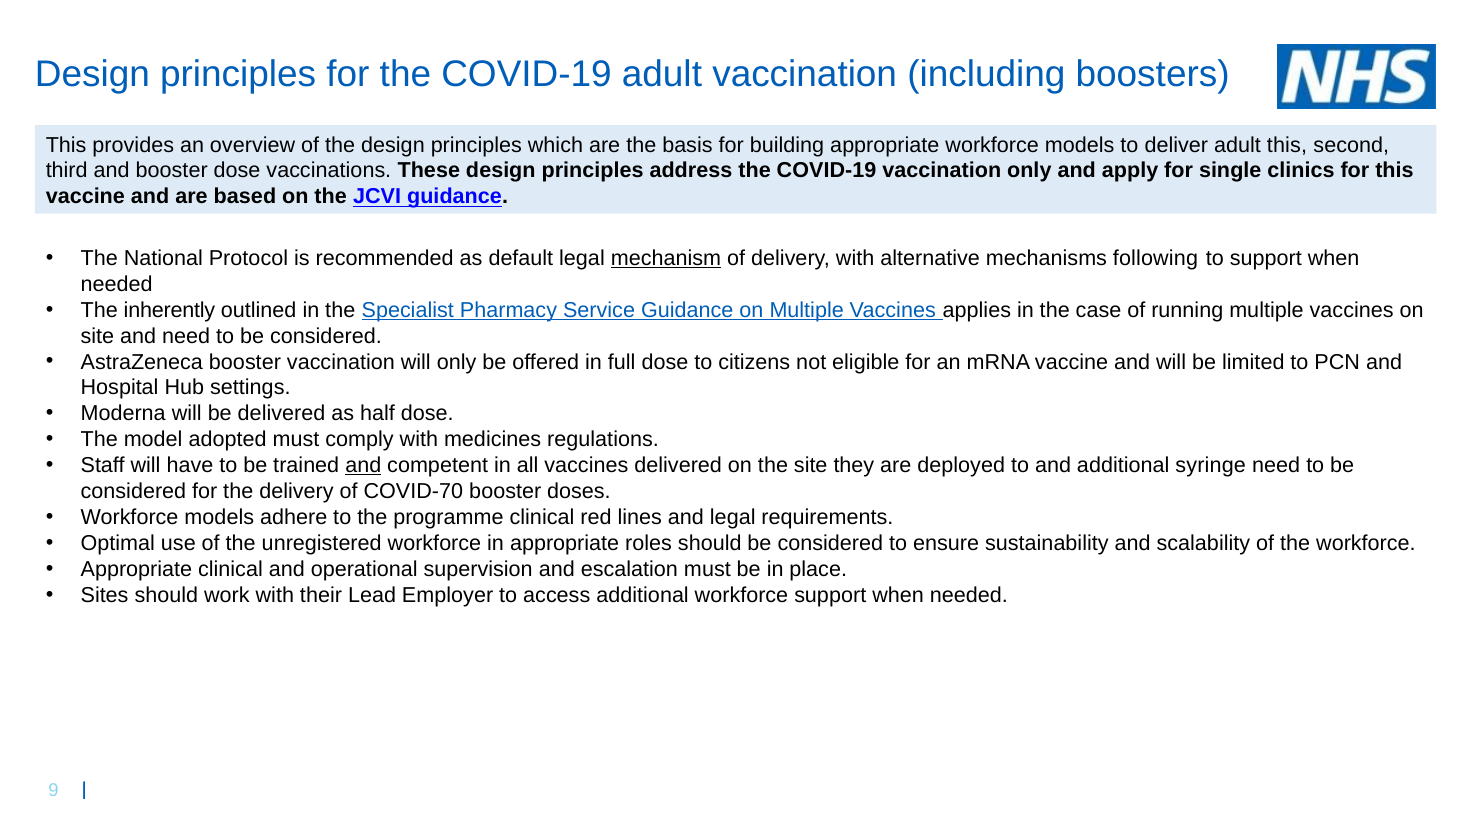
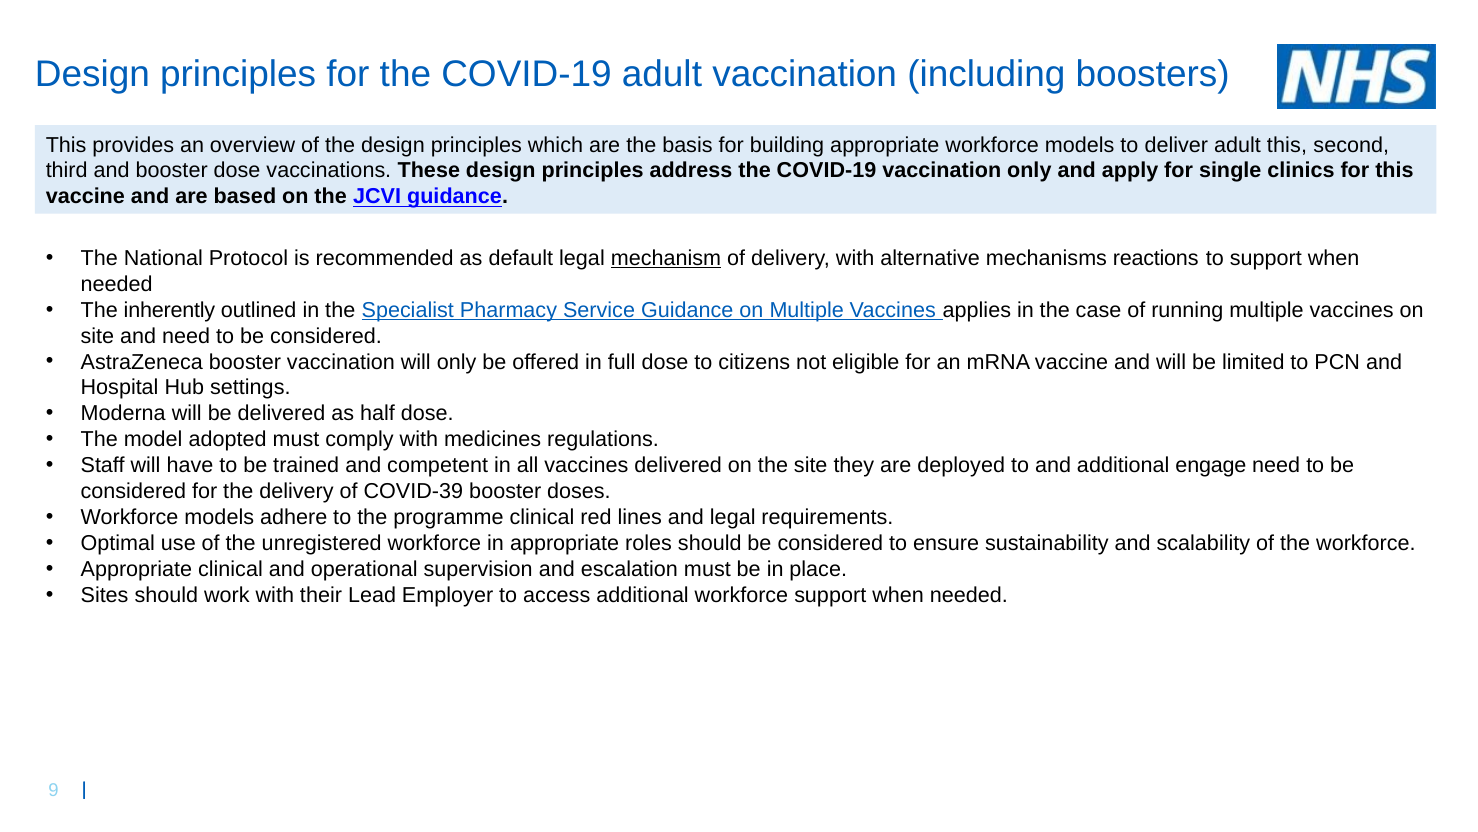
following: following -> reactions
and at (363, 465) underline: present -> none
syringe: syringe -> engage
COVID-70: COVID-70 -> COVID-39
